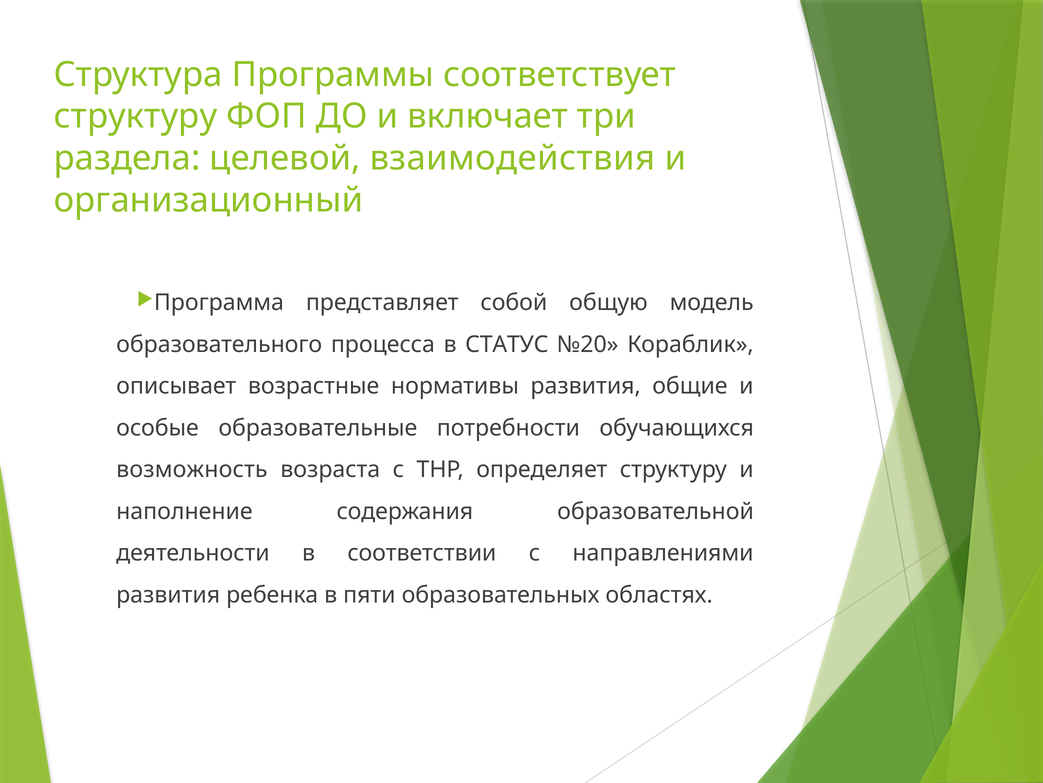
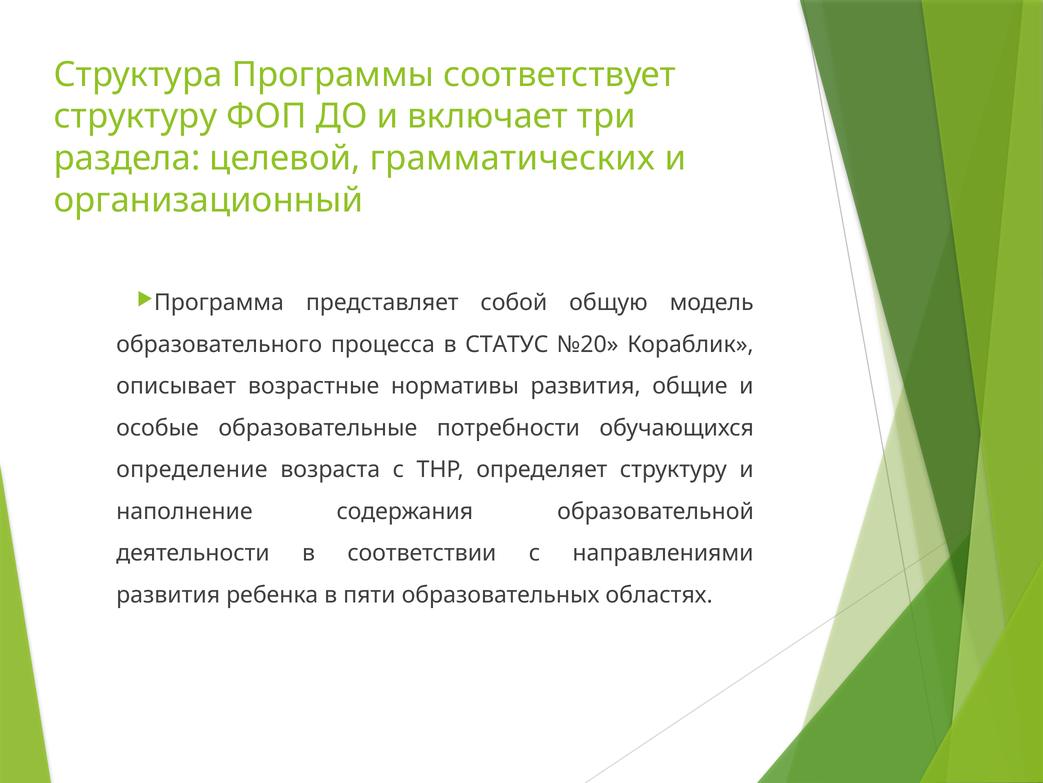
взаимодействия: взаимодействия -> грамматических
возможность: возможность -> определение
